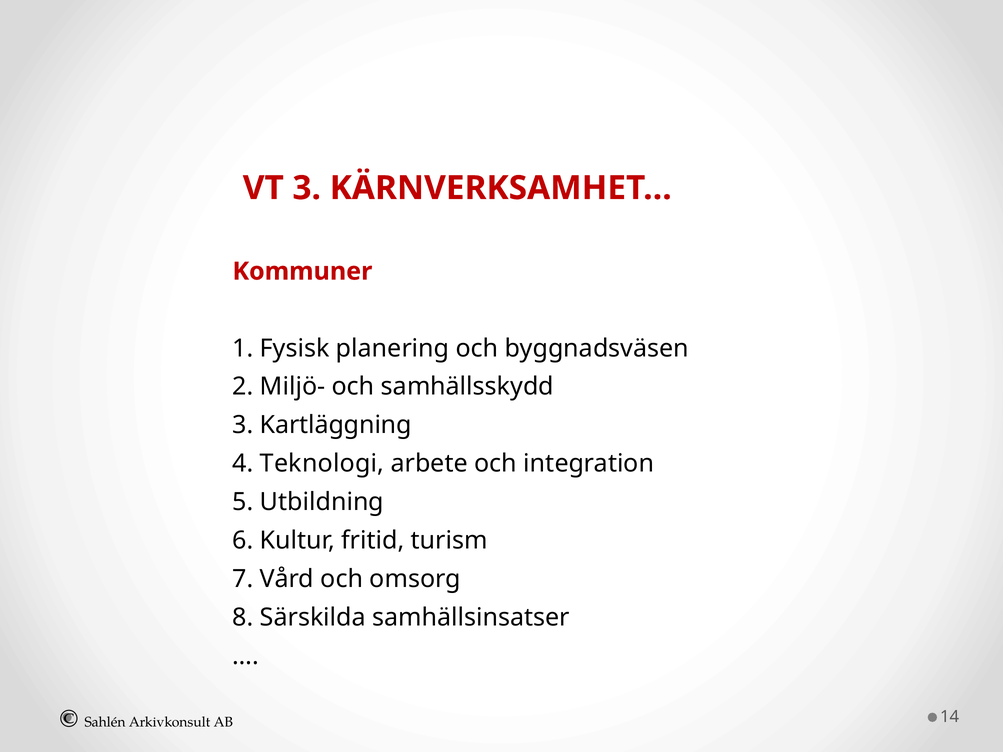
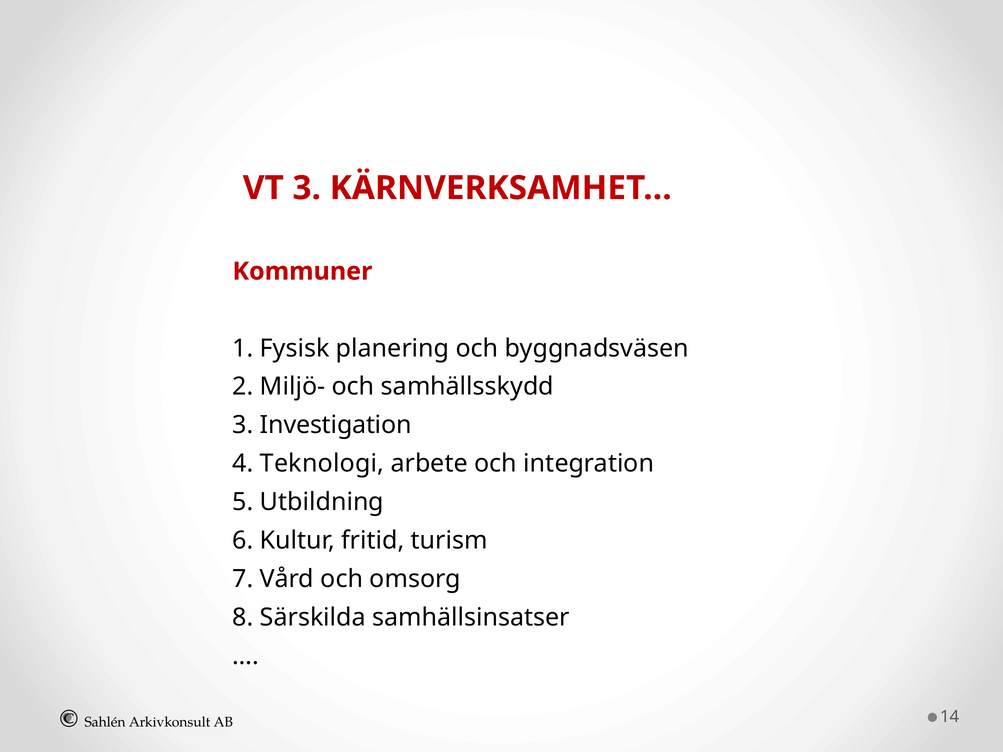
Kartläggning: Kartläggning -> Investigation
